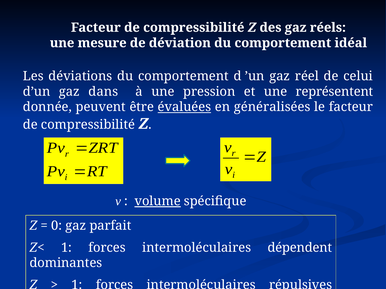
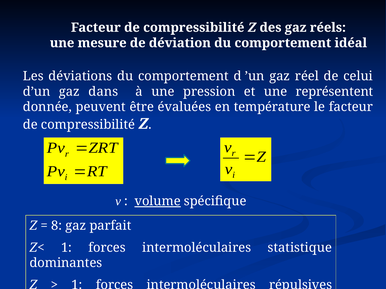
évaluées underline: present -> none
généralisées: généralisées -> température
0: 0 -> 8
dépendent: dépendent -> statistique
